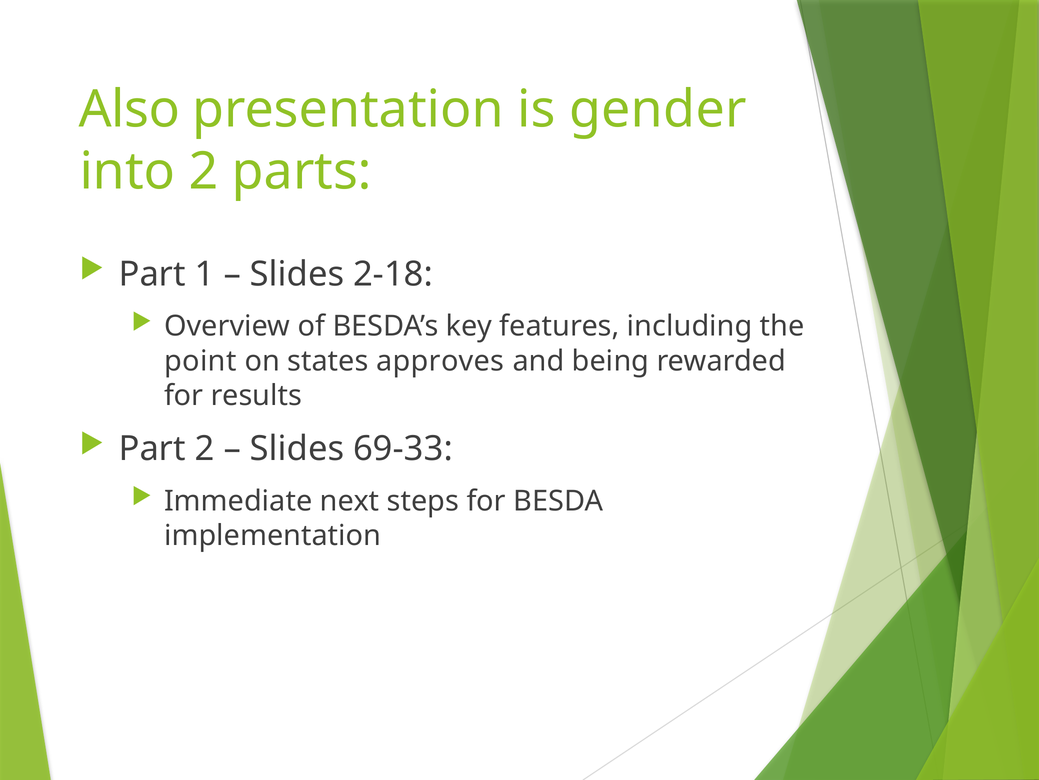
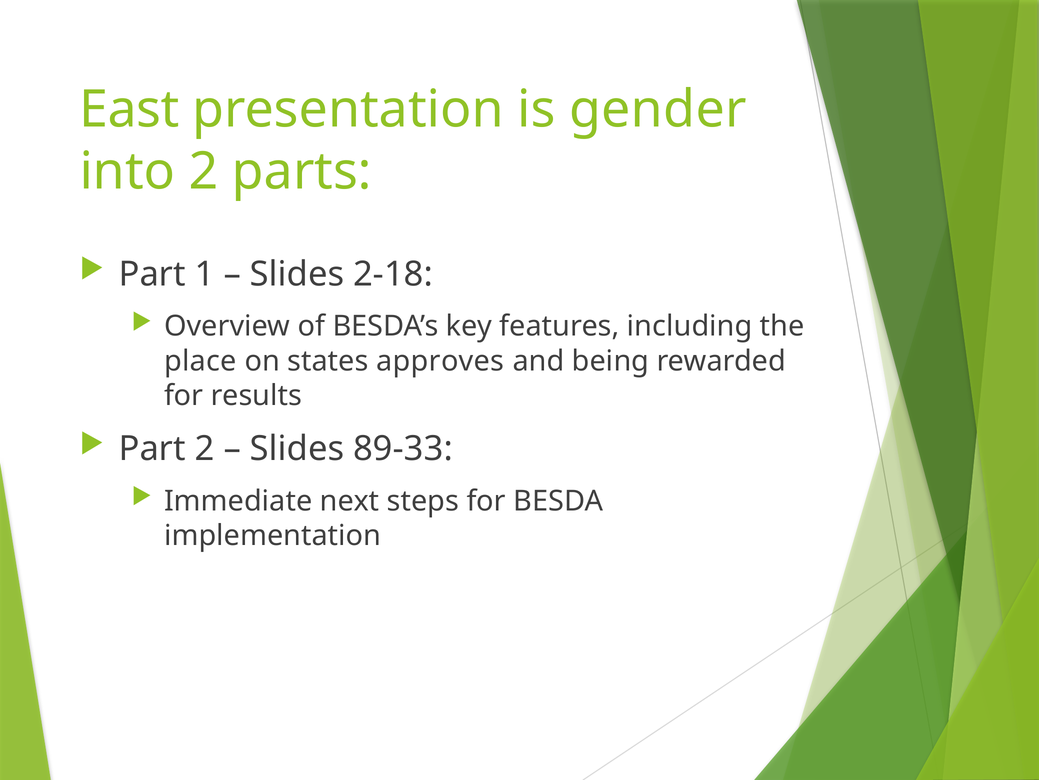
Also: Also -> East
point: point -> place
69-33: 69-33 -> 89-33
